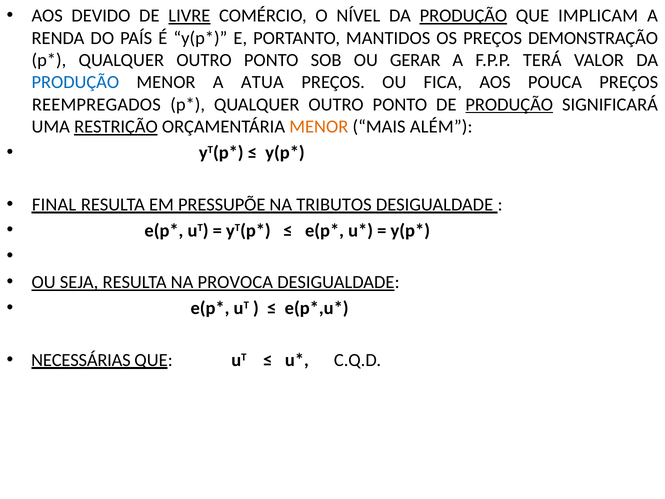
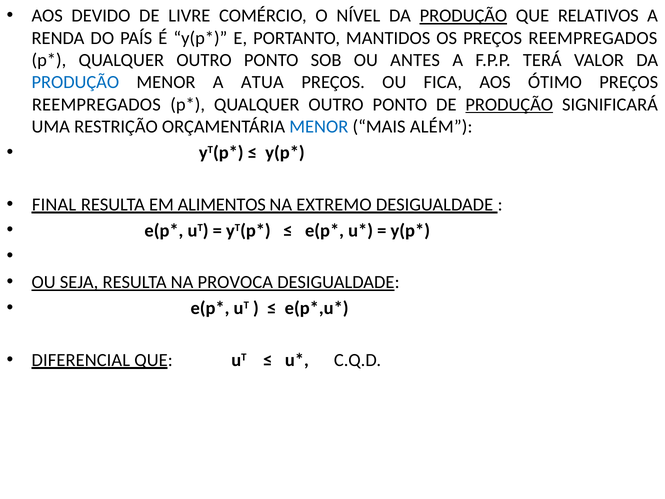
LIVRE underline: present -> none
IMPLICAM: IMPLICAM -> RELATIVOS
OS PREÇOS DEMONSTRAÇÃO: DEMONSTRAÇÃO -> REEMPREGADOS
GERAR: GERAR -> ANTES
POUCA: POUCA -> ÓTIMO
RESTRIÇÃO underline: present -> none
MENOR at (319, 127) colour: orange -> blue
PRESSUPÕE: PRESSUPÕE -> ALIMENTOS
TRIBUTOS: TRIBUTOS -> EXTREMO
NECESSÁRIAS: NECESSÁRIAS -> DIFERENCIAL
